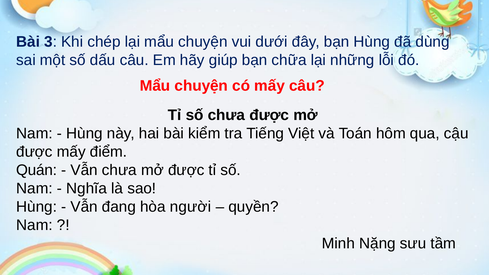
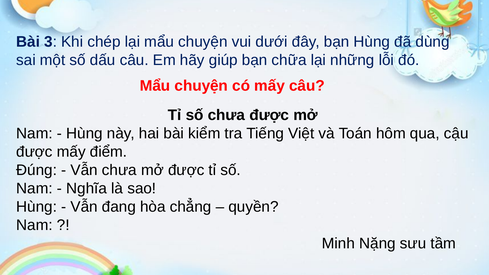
Quán: Quán -> Đúng
người: người -> chẳng
